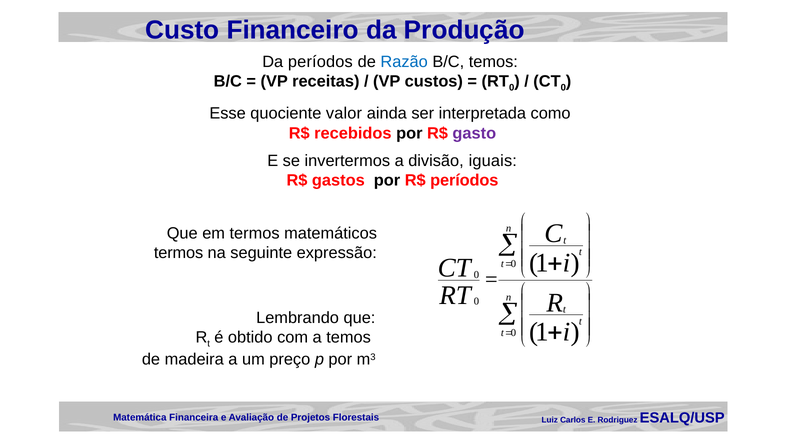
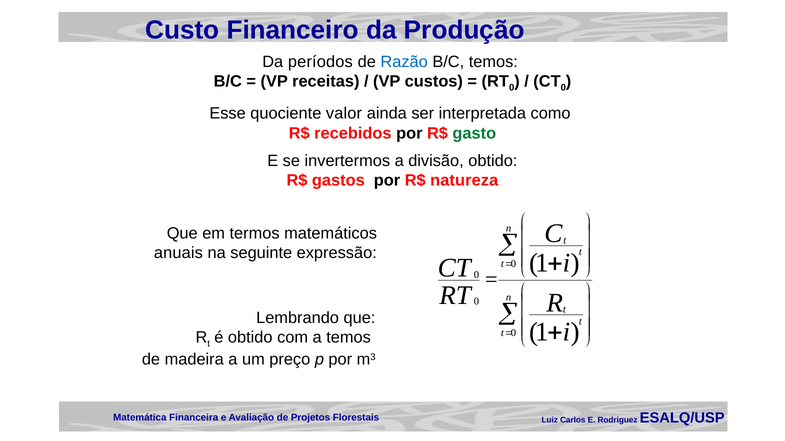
gasto colour: purple -> green
divisão iguais: iguais -> obtido
R$ períodos: períodos -> natureza
termos at (179, 253): termos -> anuais
